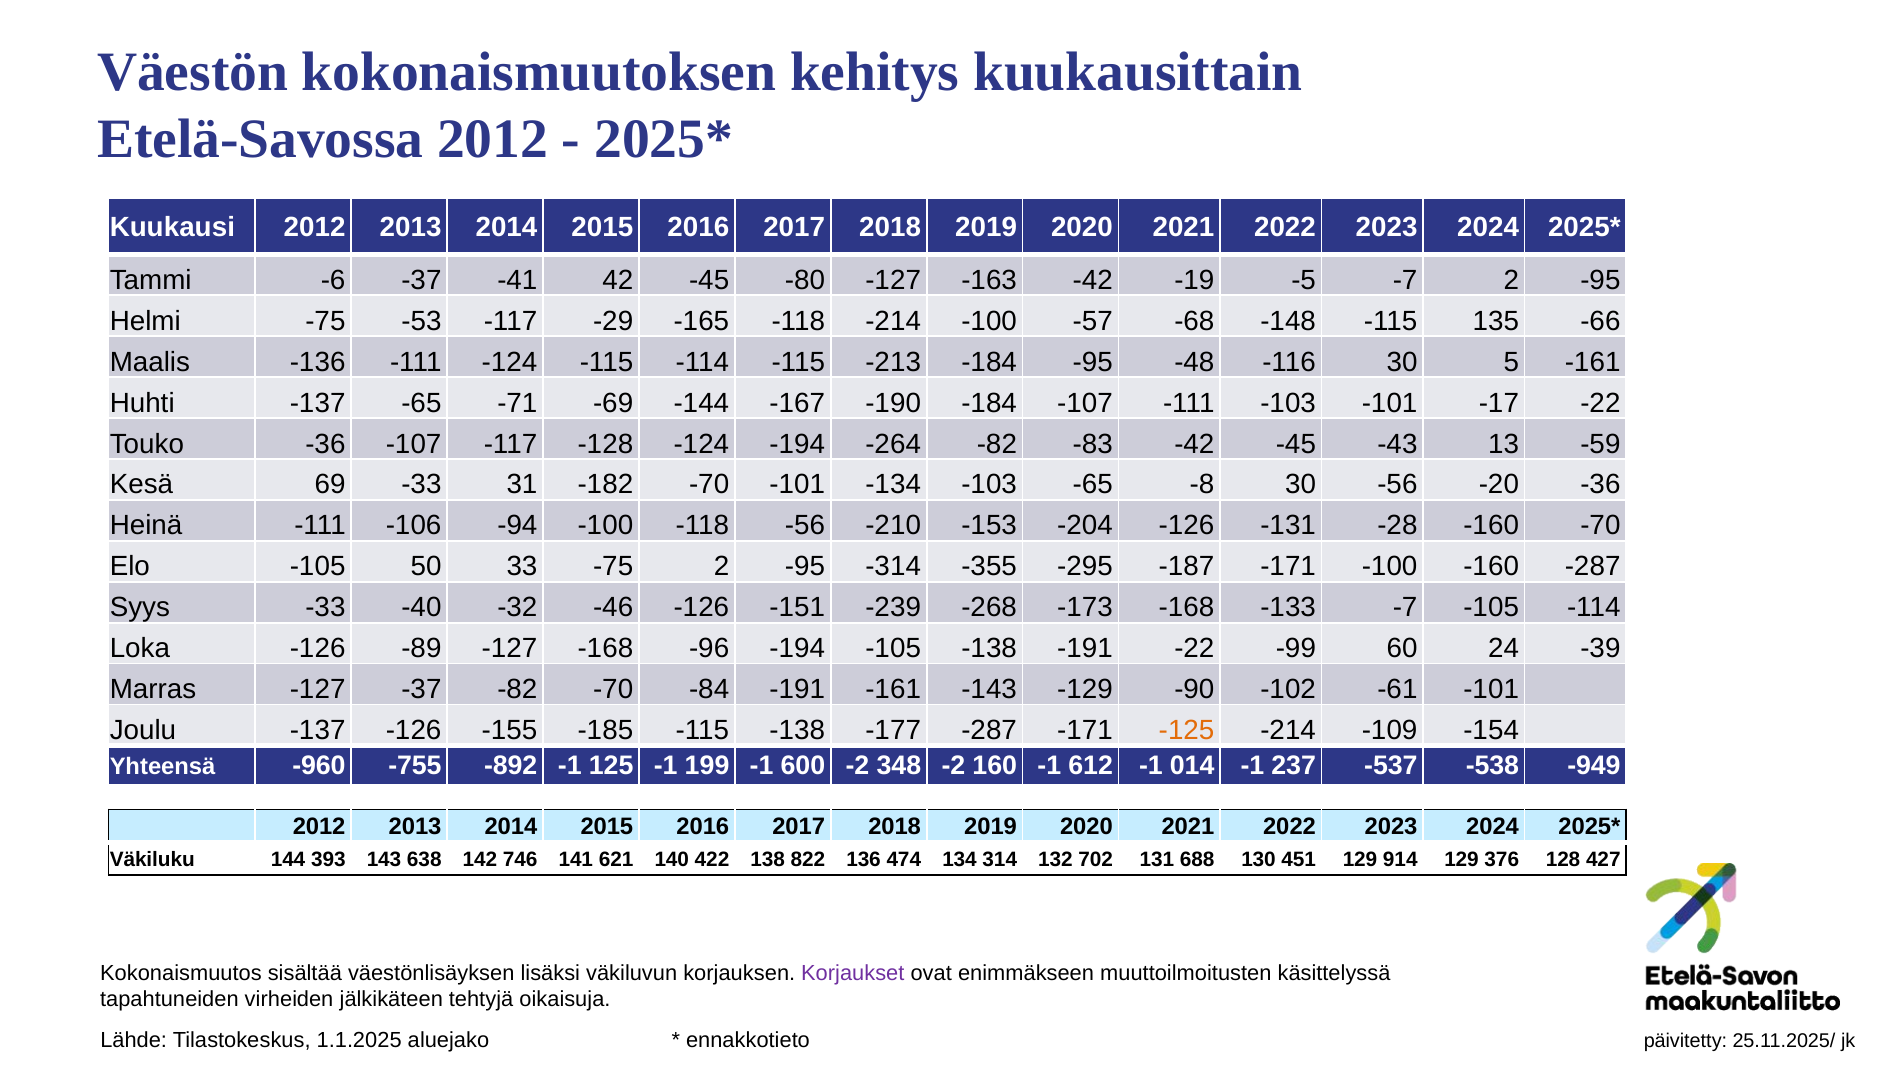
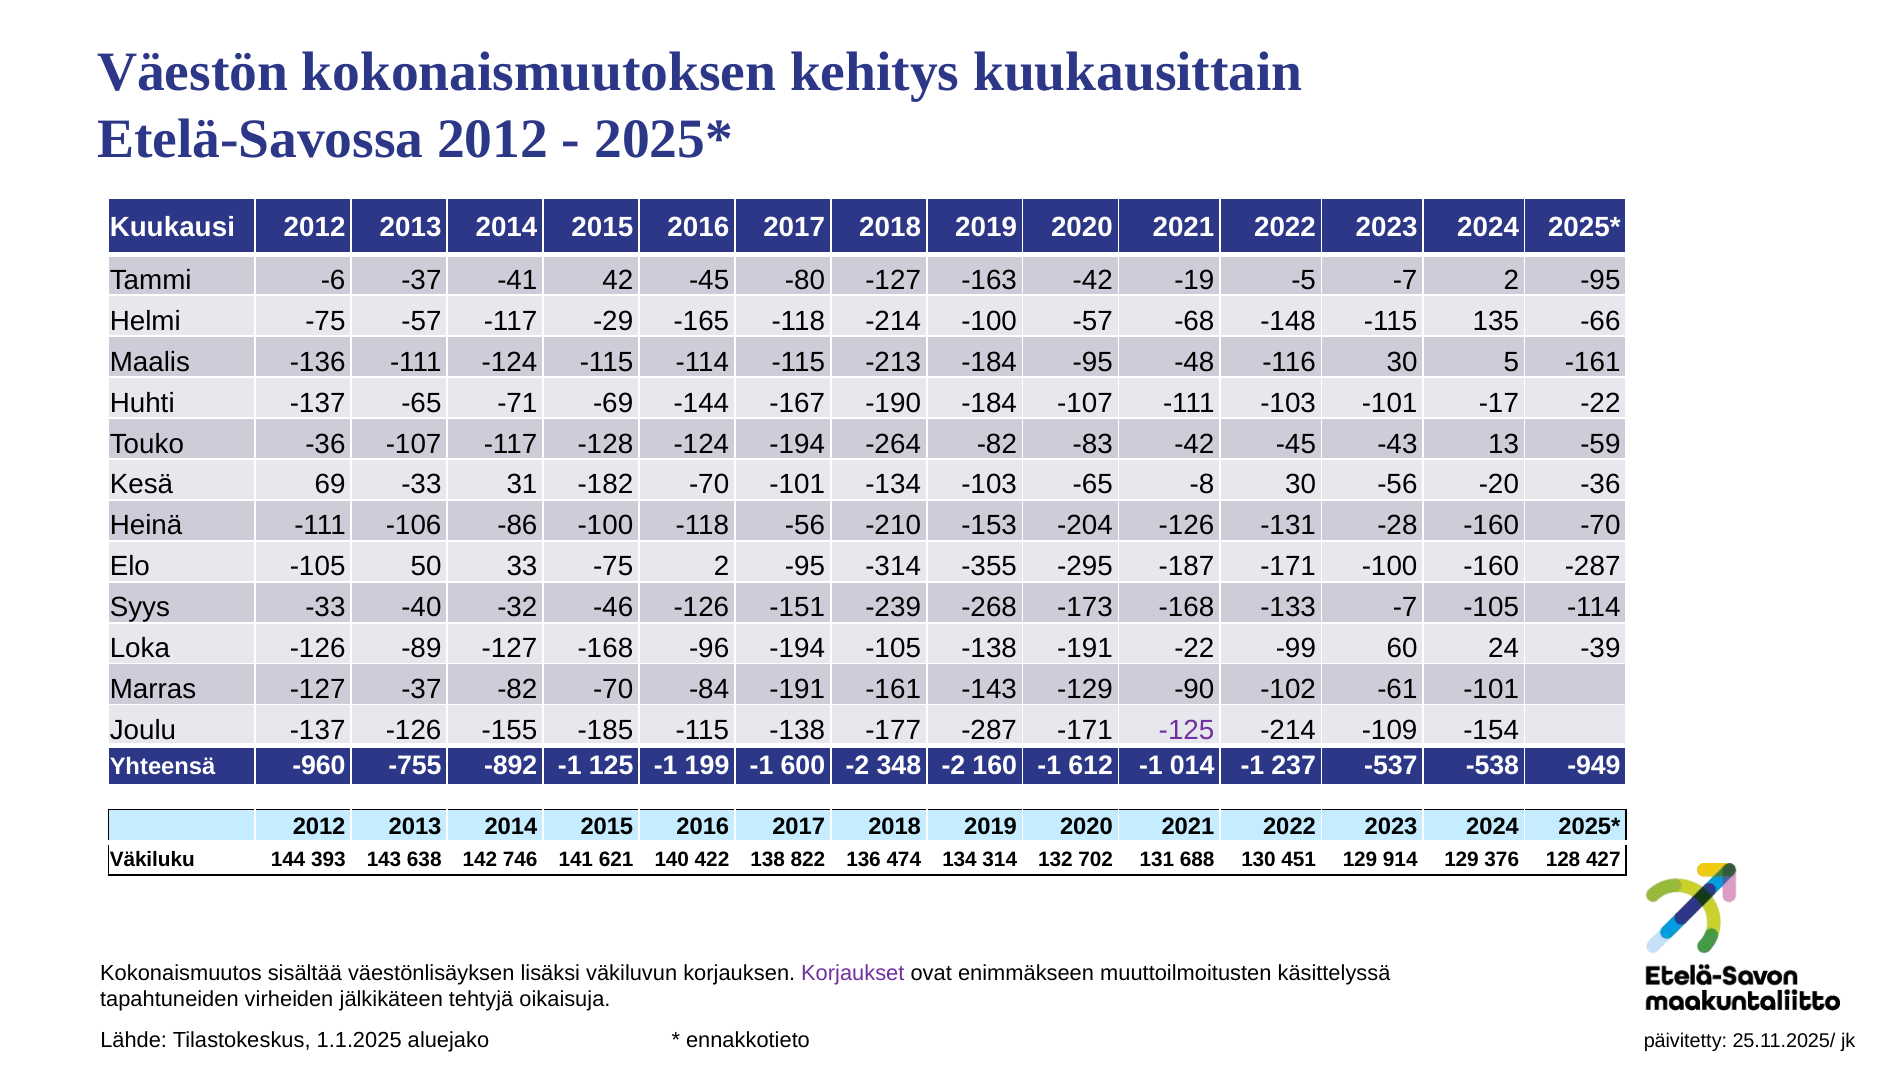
-75 -53: -53 -> -57
-94: -94 -> -86
-125 colour: orange -> purple
